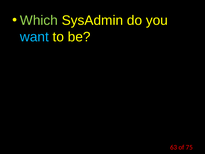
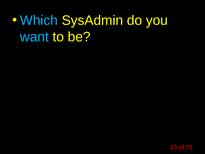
Which colour: light green -> light blue
